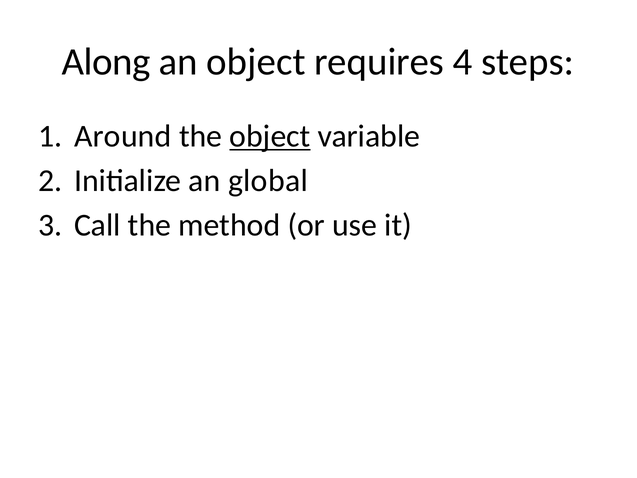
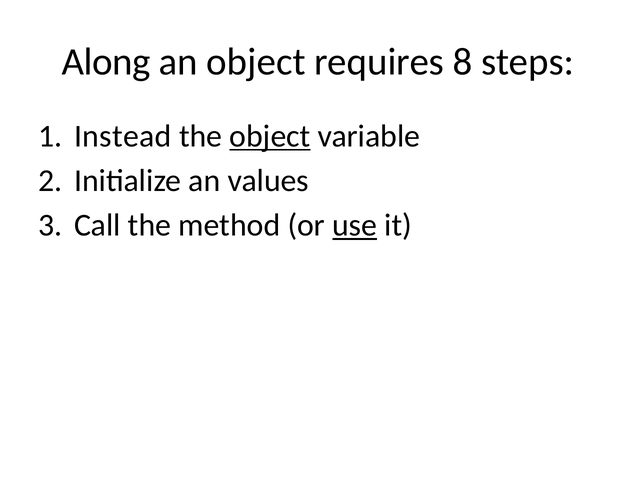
4: 4 -> 8
Around: Around -> Instead
global: global -> values
use underline: none -> present
